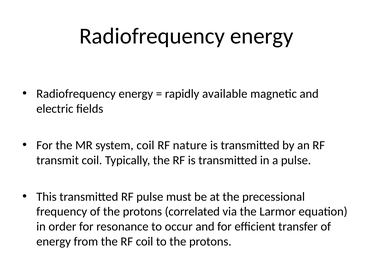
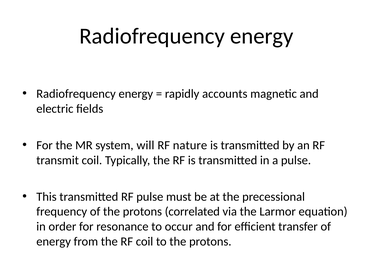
available: available -> accounts
system coil: coil -> will
